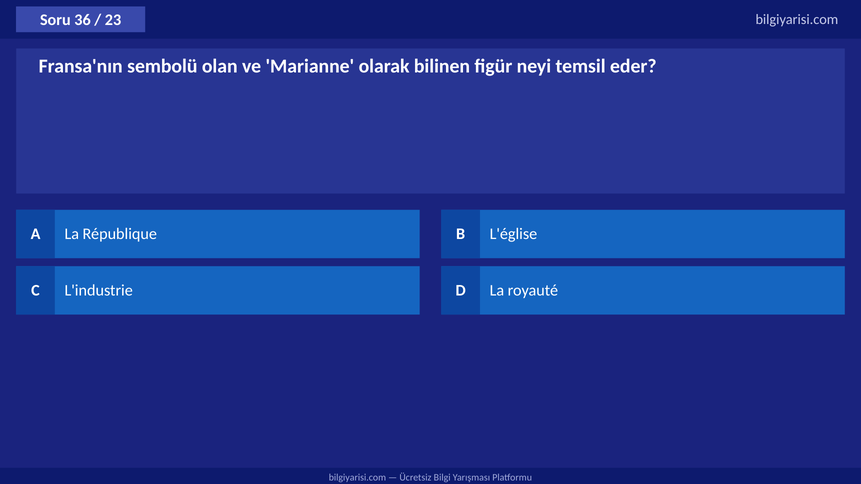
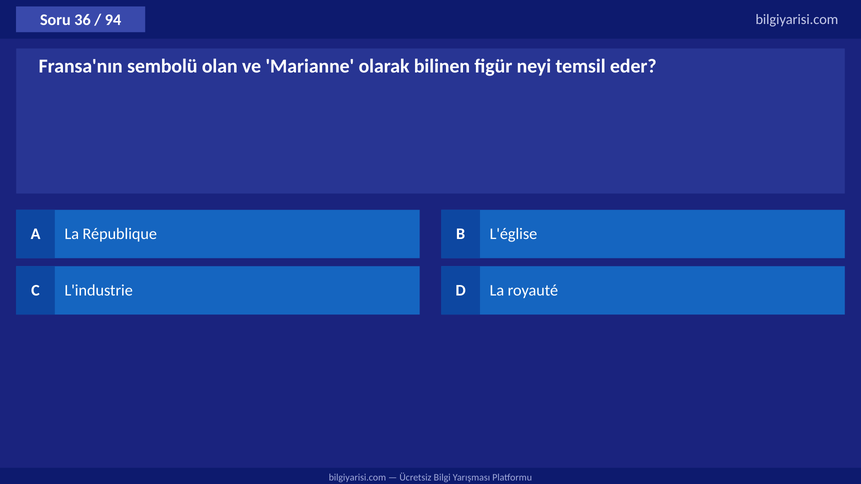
23: 23 -> 94
